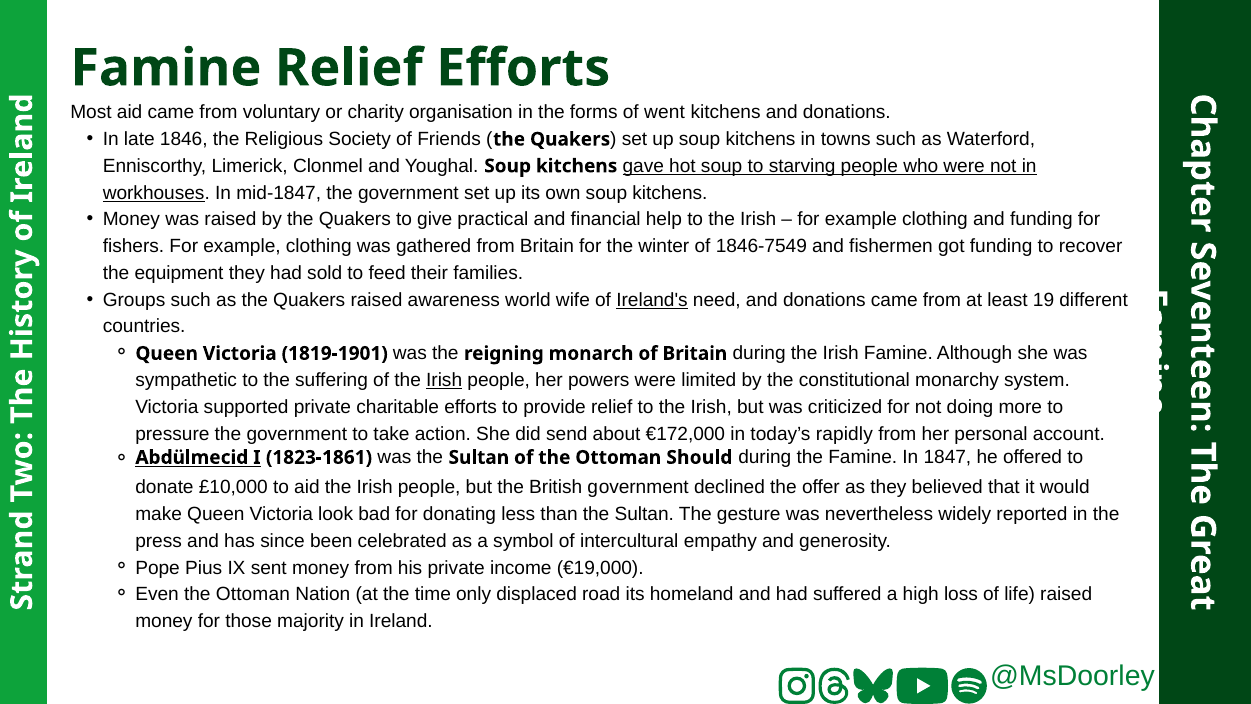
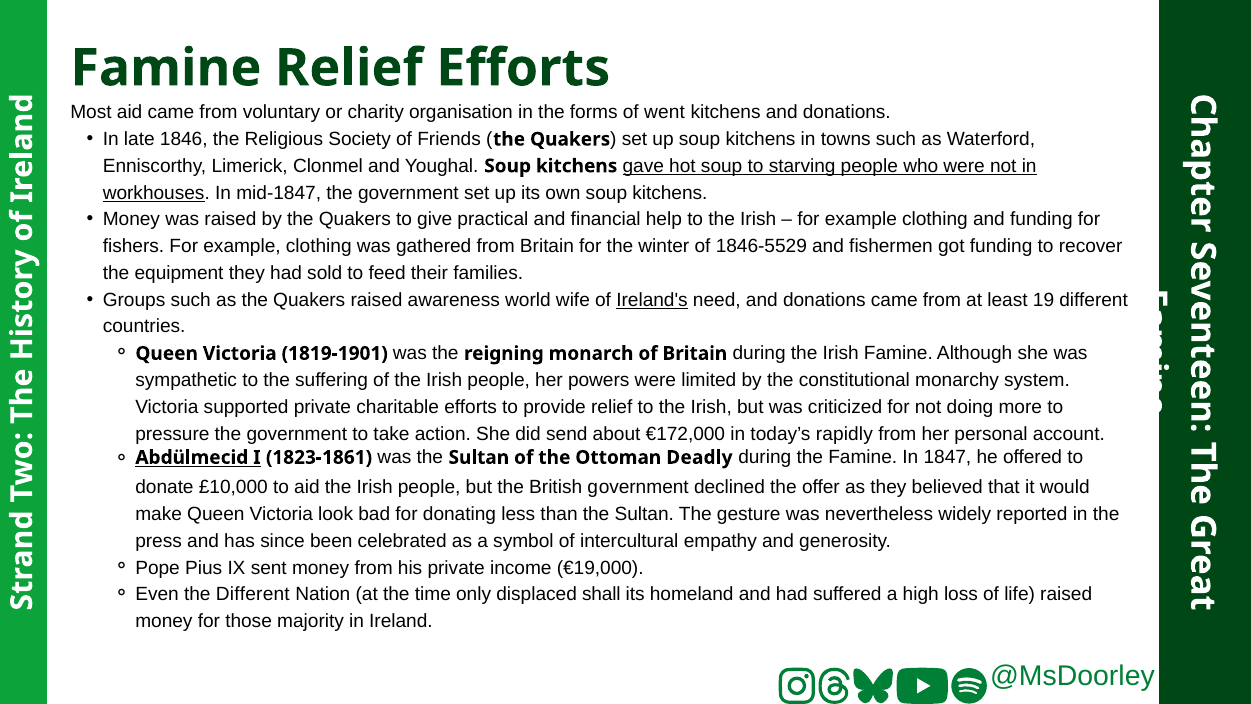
1846-7549: 1846-7549 -> 1846-5529
Irish at (444, 380) underline: present -> none
Should: Should -> Deadly
Even the Ottoman: Ottoman -> Different
road: road -> shall
